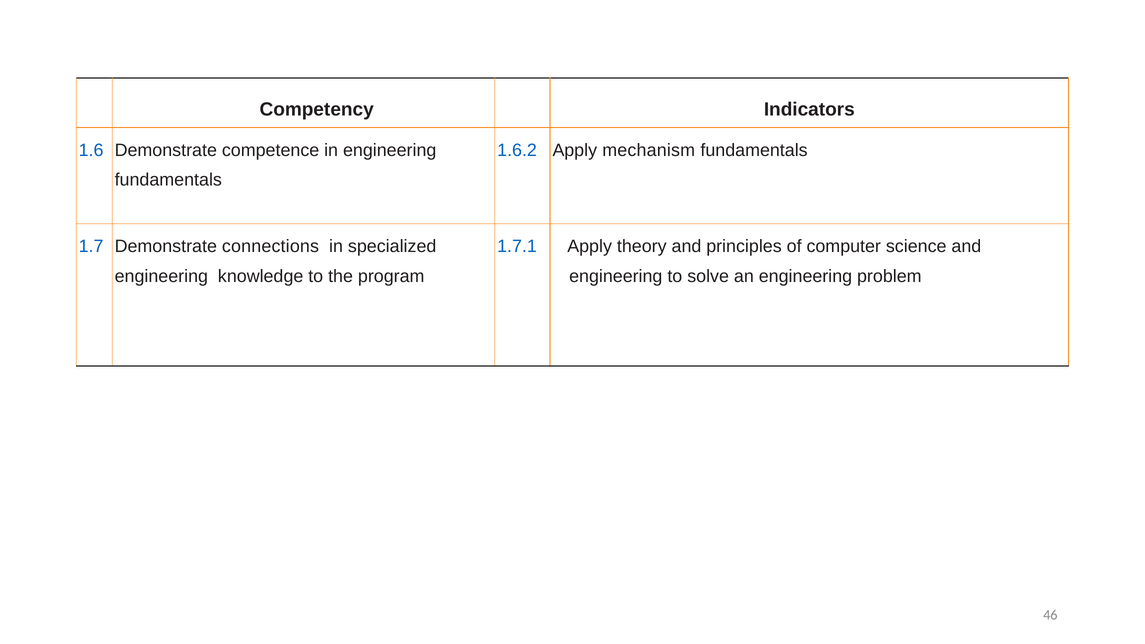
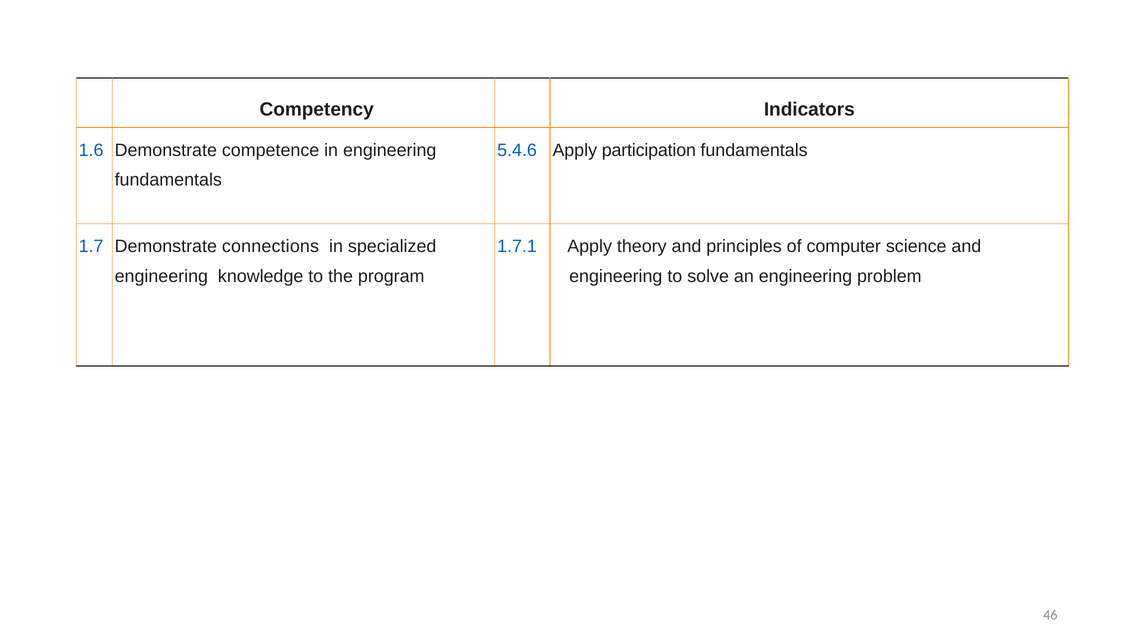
1.6.2: 1.6.2 -> 5.4.6
mechanism: mechanism -> participation
